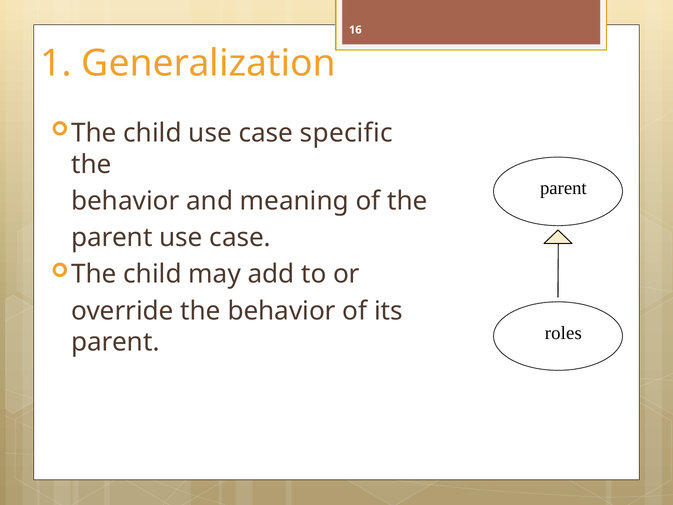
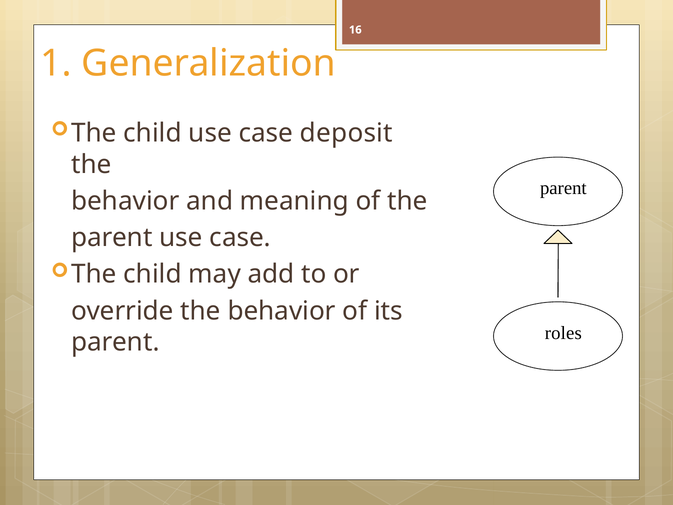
specific: specific -> deposit
